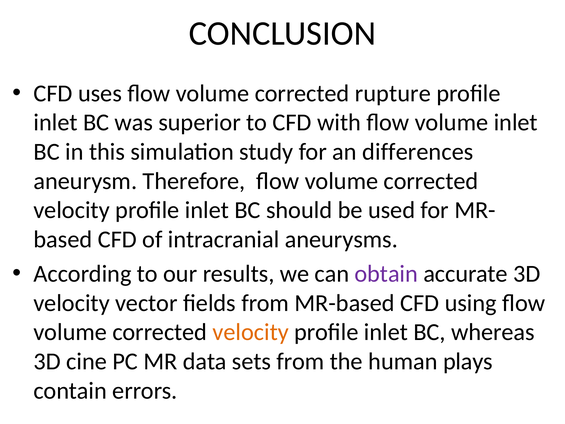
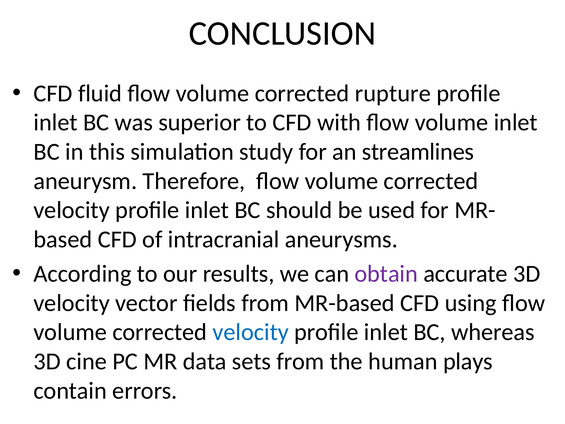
uses: uses -> fluid
differences: differences -> streamlines
velocity at (251, 332) colour: orange -> blue
